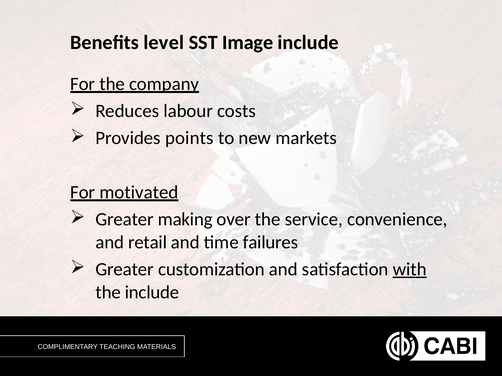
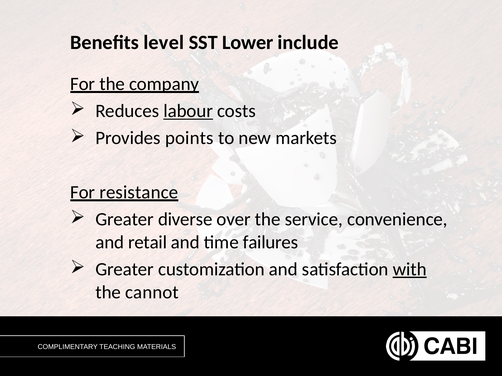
Image: Image -> Lower
labour underline: none -> present
motivated: motivated -> resistance
making: making -> diverse
the include: include -> cannot
